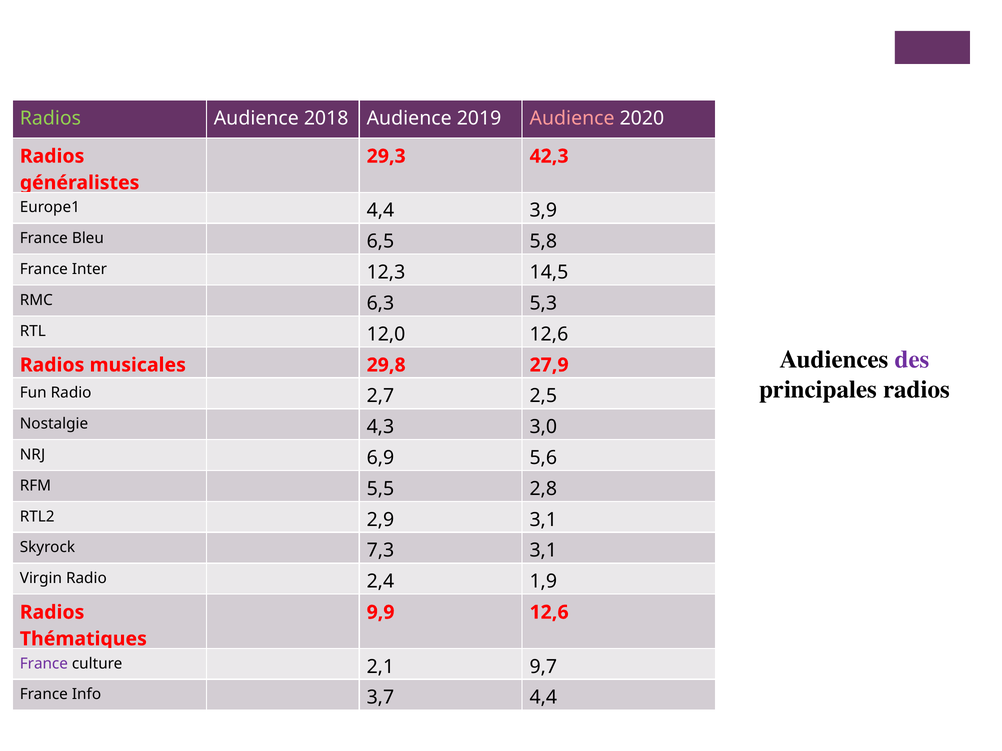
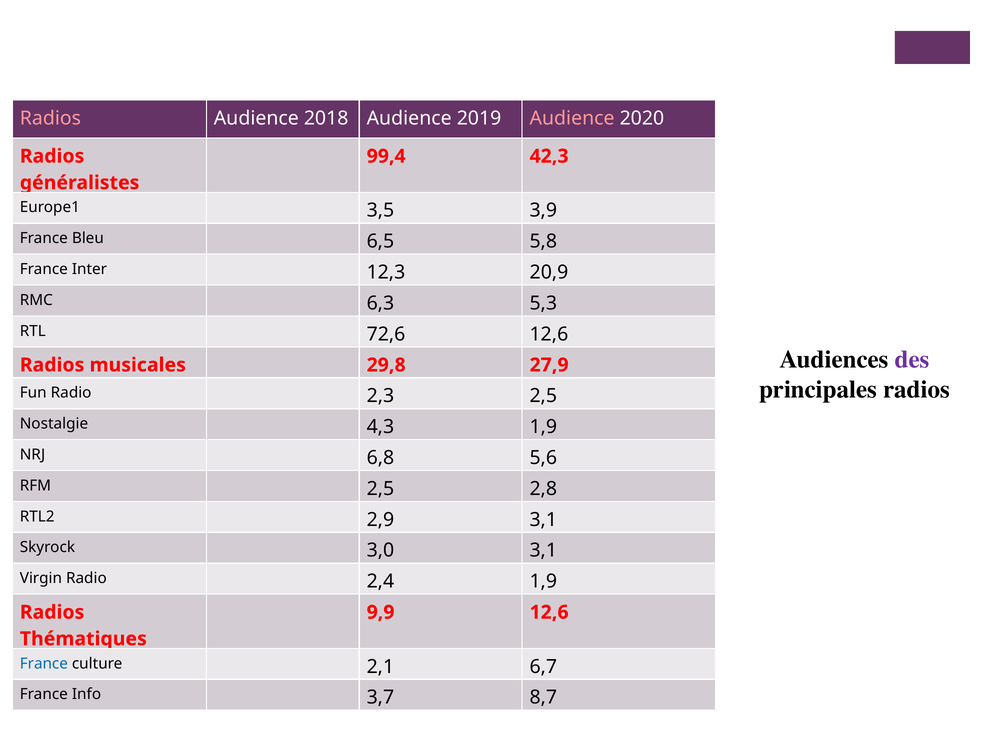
Radios at (50, 118) colour: light green -> pink
29,3: 29,3 -> 99,4
Europe1 4,4: 4,4 -> 3,5
14,5: 14,5 -> 20,9
12,0: 12,0 -> 72,6
2,7: 2,7 -> 2,3
4,3 3,0: 3,0 -> 1,9
6,9: 6,9 -> 6,8
RFM 5,5: 5,5 -> 2,5
7,3: 7,3 -> 3,0
France at (44, 664) colour: purple -> blue
9,7: 9,7 -> 6,7
3,7 4,4: 4,4 -> 8,7
